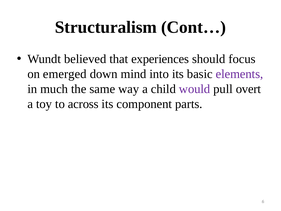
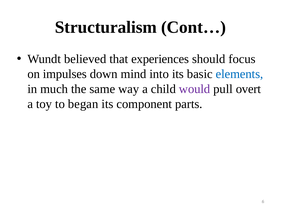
emerged: emerged -> impulses
elements colour: purple -> blue
across: across -> began
